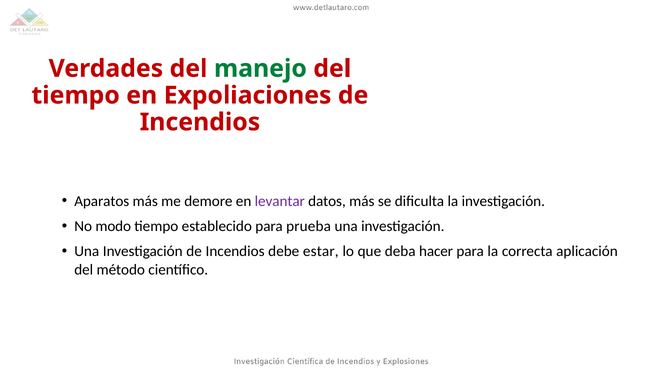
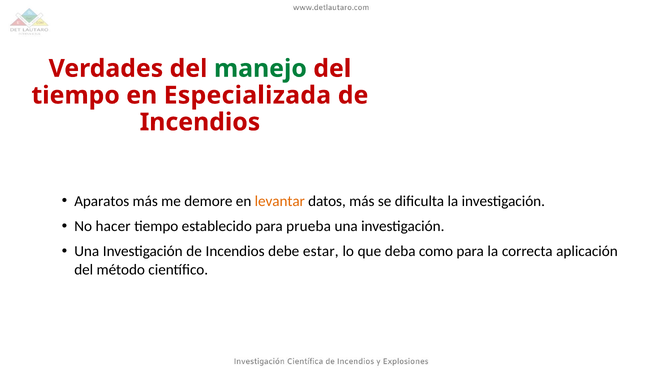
Expoliaciones: Expoliaciones -> Especializada
levantar colour: purple -> orange
modo: modo -> hacer
hacer: hacer -> como
